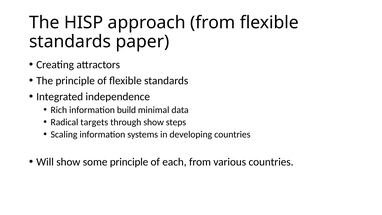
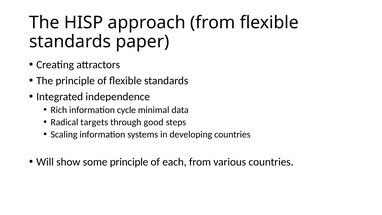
build: build -> cycle
through show: show -> good
